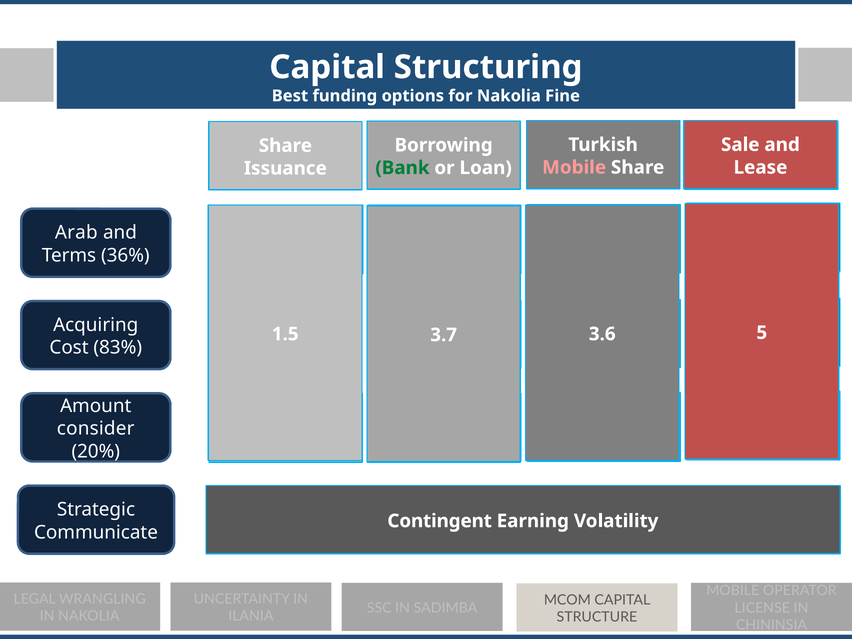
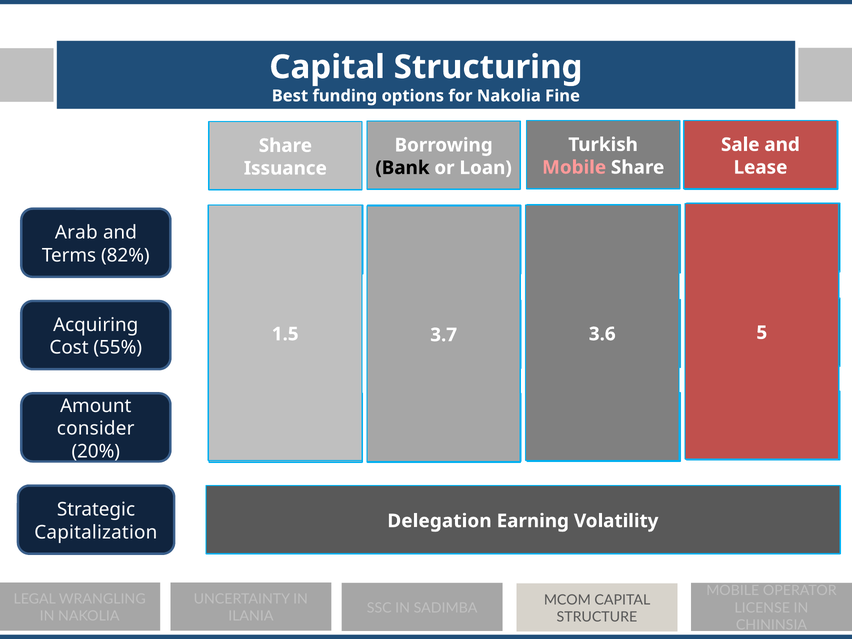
Bank colour: green -> black
36%: 36% -> 82%
83%: 83% -> 55%
Contingent: Contingent -> Delegation
Communicate: Communicate -> Capitalization
